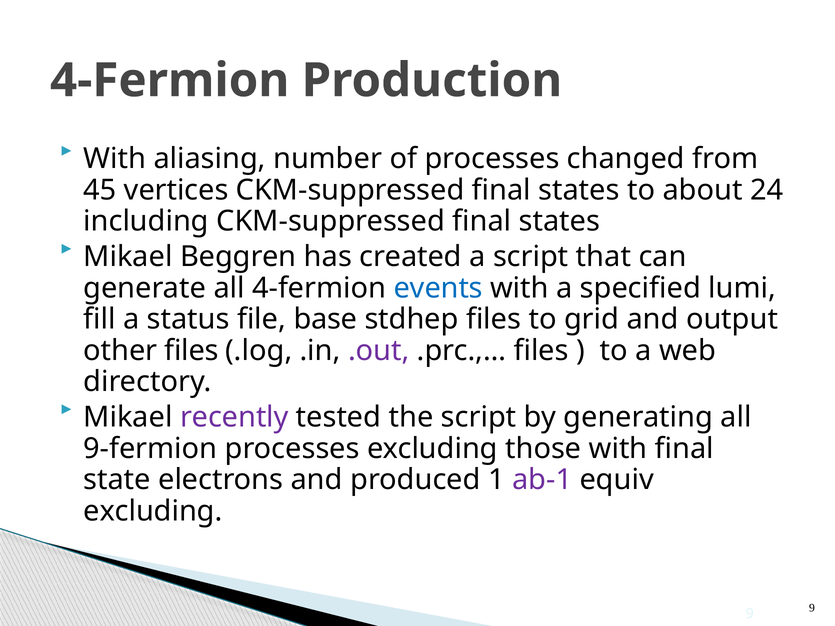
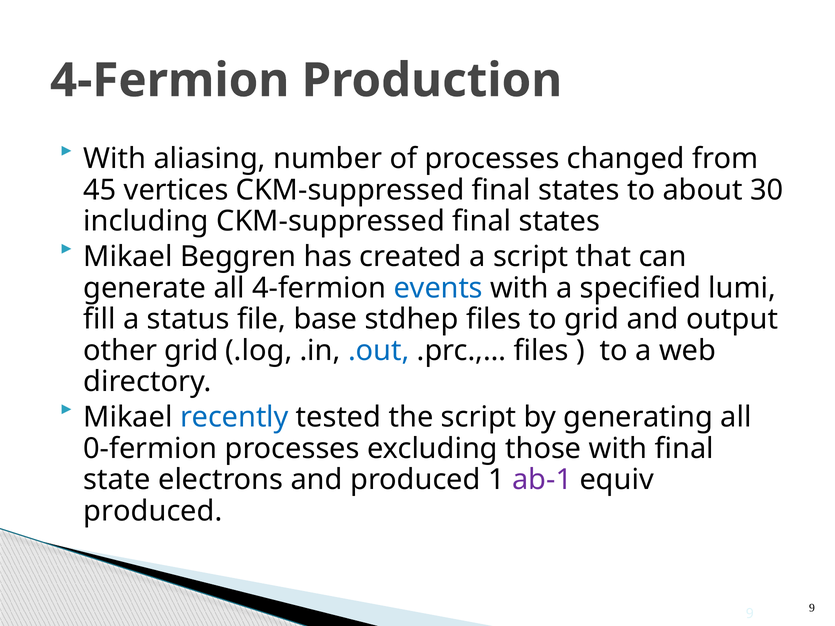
24: 24 -> 30
other files: files -> grid
.out colour: purple -> blue
recently colour: purple -> blue
9-fermion: 9-fermion -> 0-fermion
excluding at (153, 511): excluding -> produced
